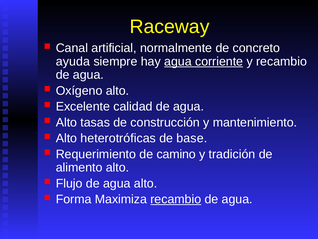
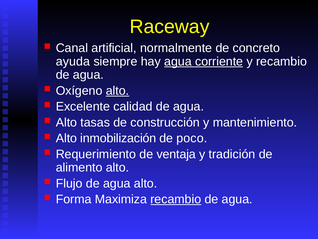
alto at (118, 91) underline: none -> present
heterotróficas: heterotróficas -> inmobilización
base: base -> poco
camino: camino -> ventaja
